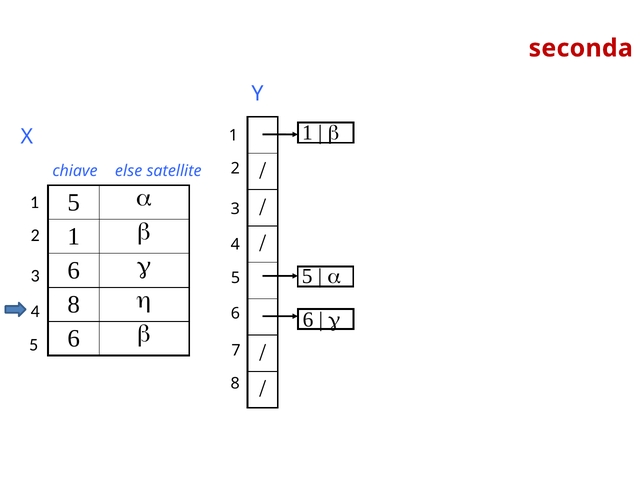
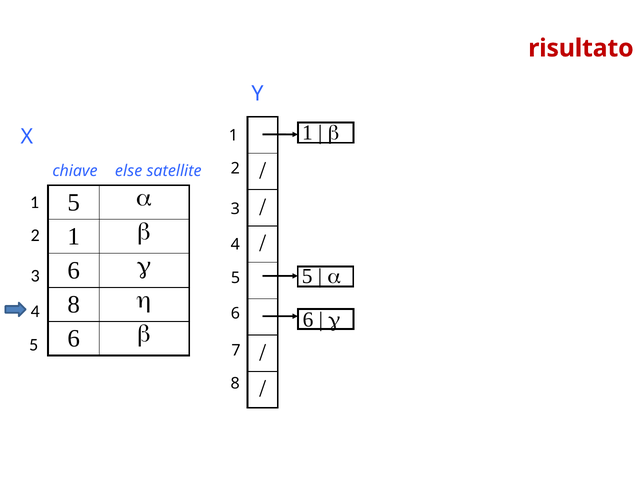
seconda: seconda -> risultato
